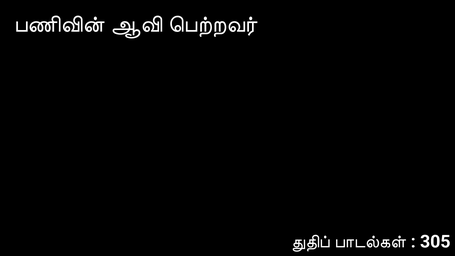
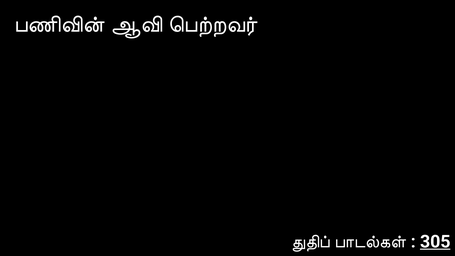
305 underline: none -> present
